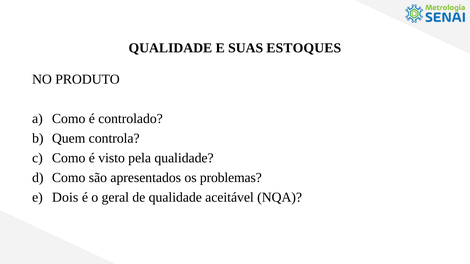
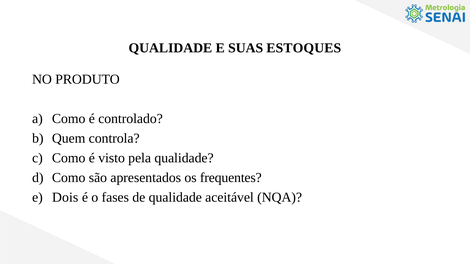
problemas: problemas -> frequentes
geral: geral -> fases
